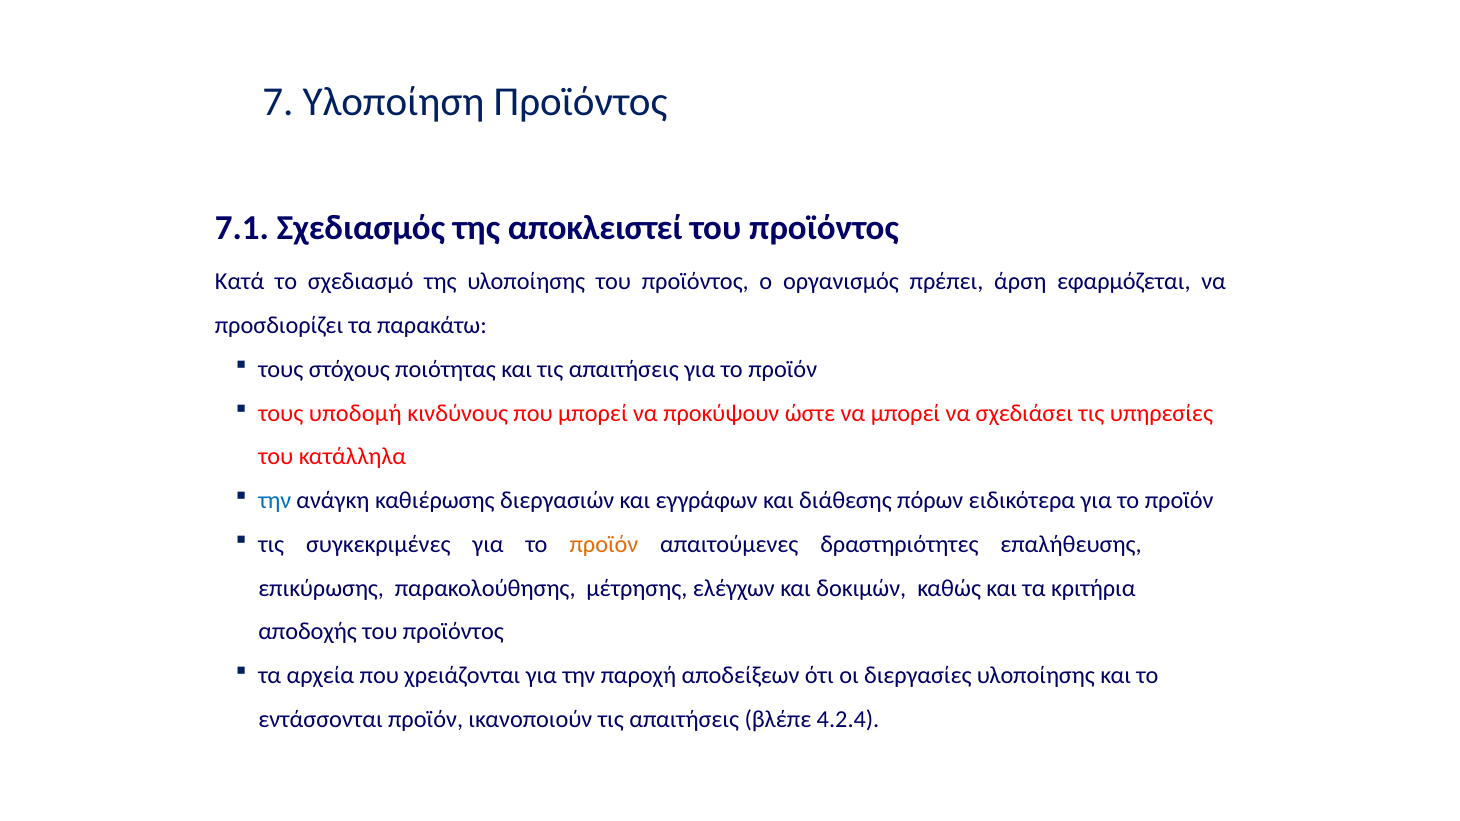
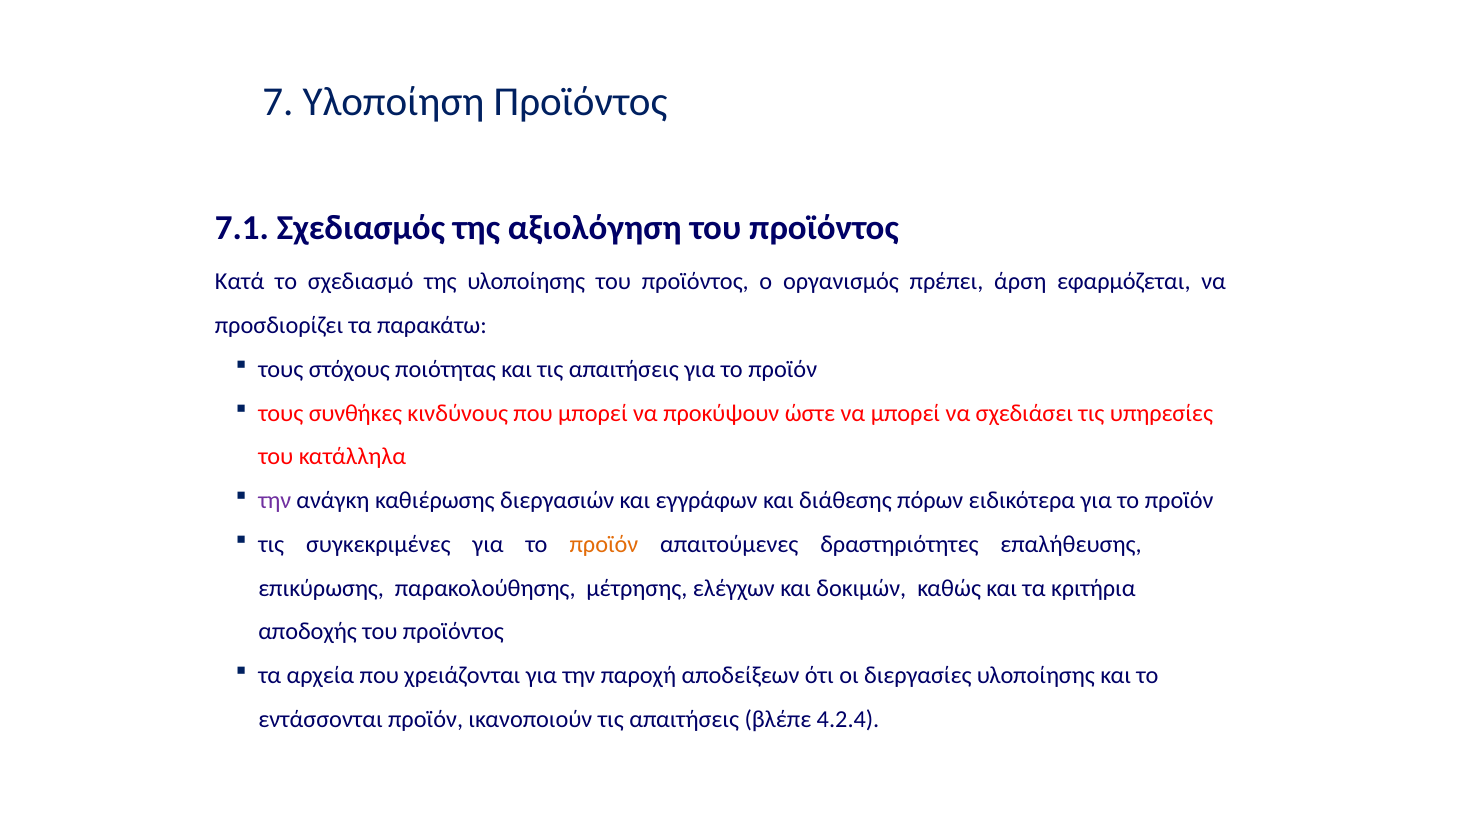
αποκλειστεί: αποκλειστεί -> αξιολόγηση
υποδομή: υποδομή -> συνθήκες
την at (275, 501) colour: blue -> purple
